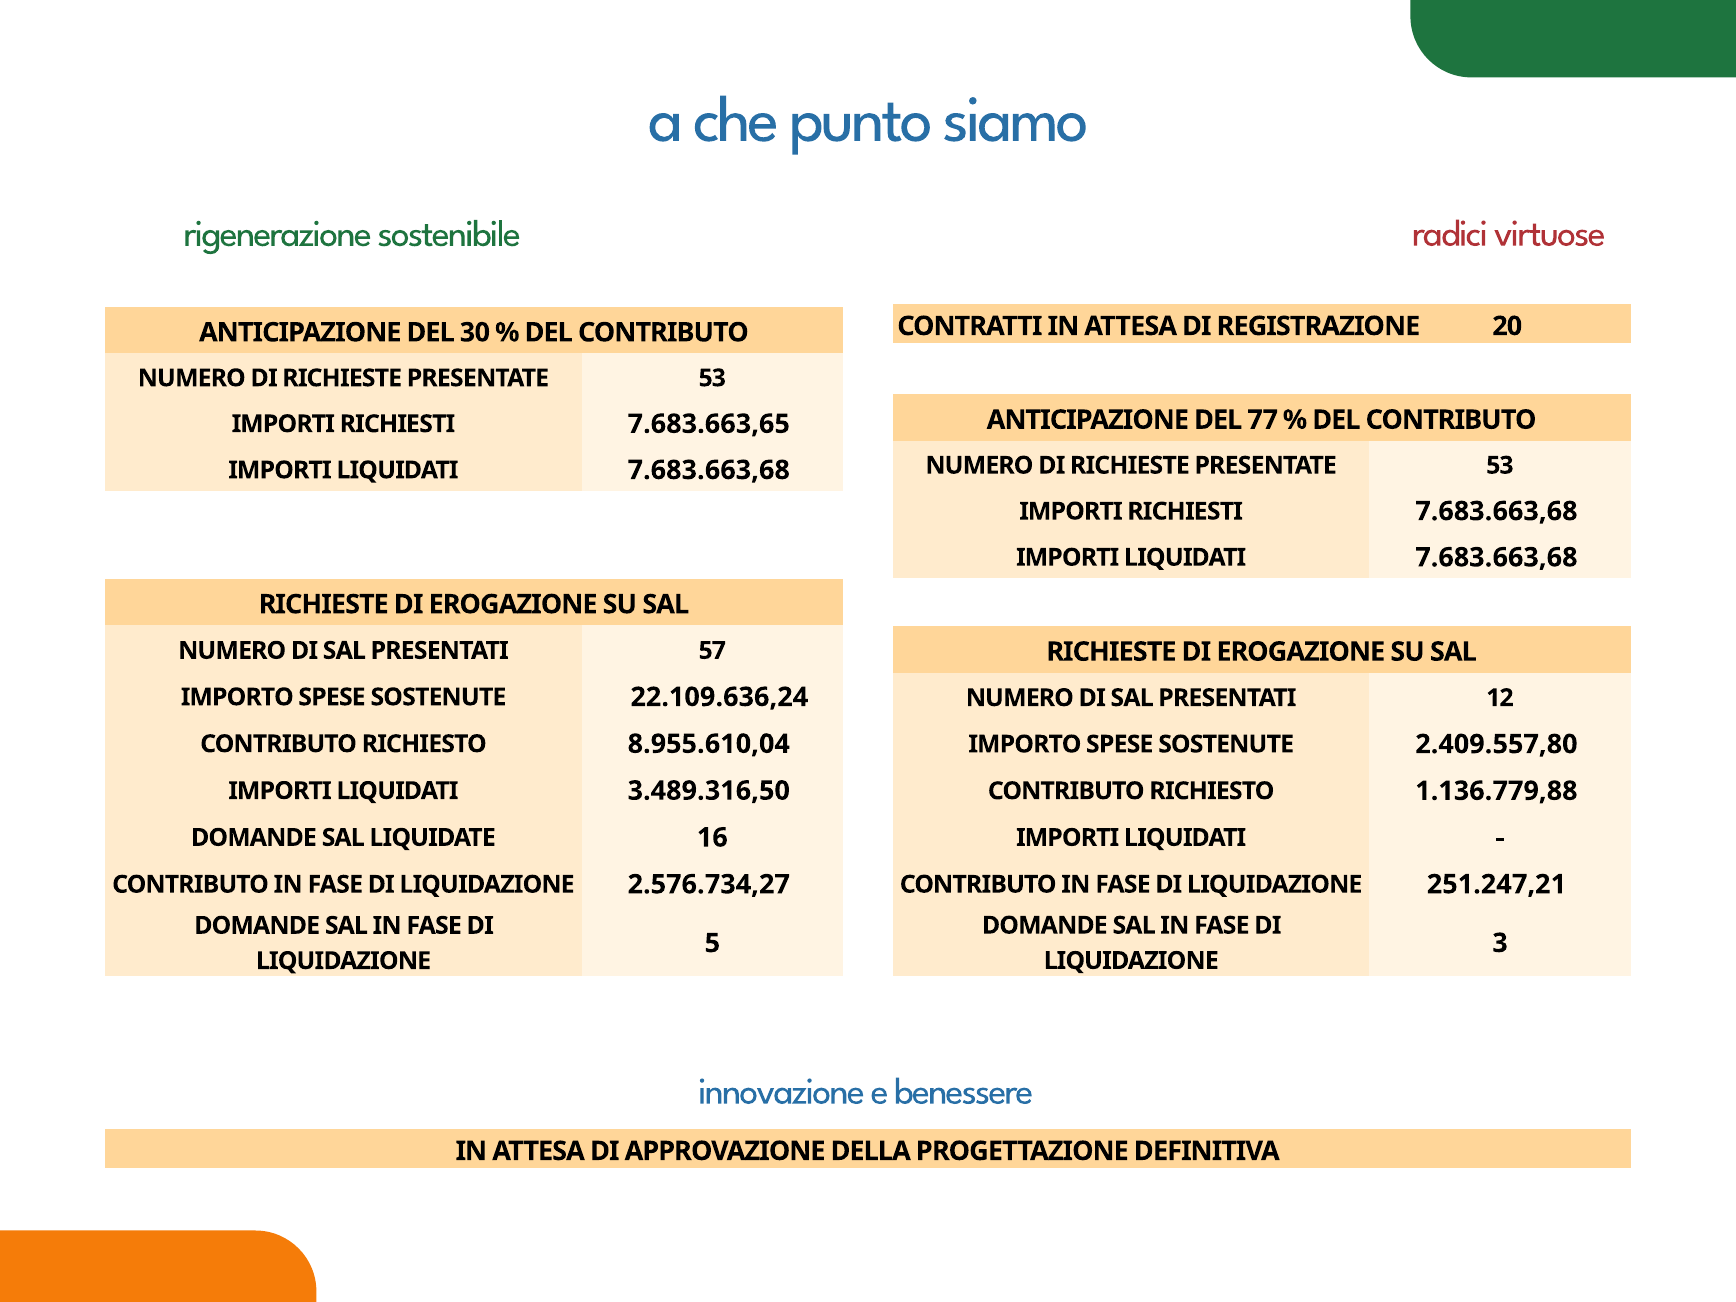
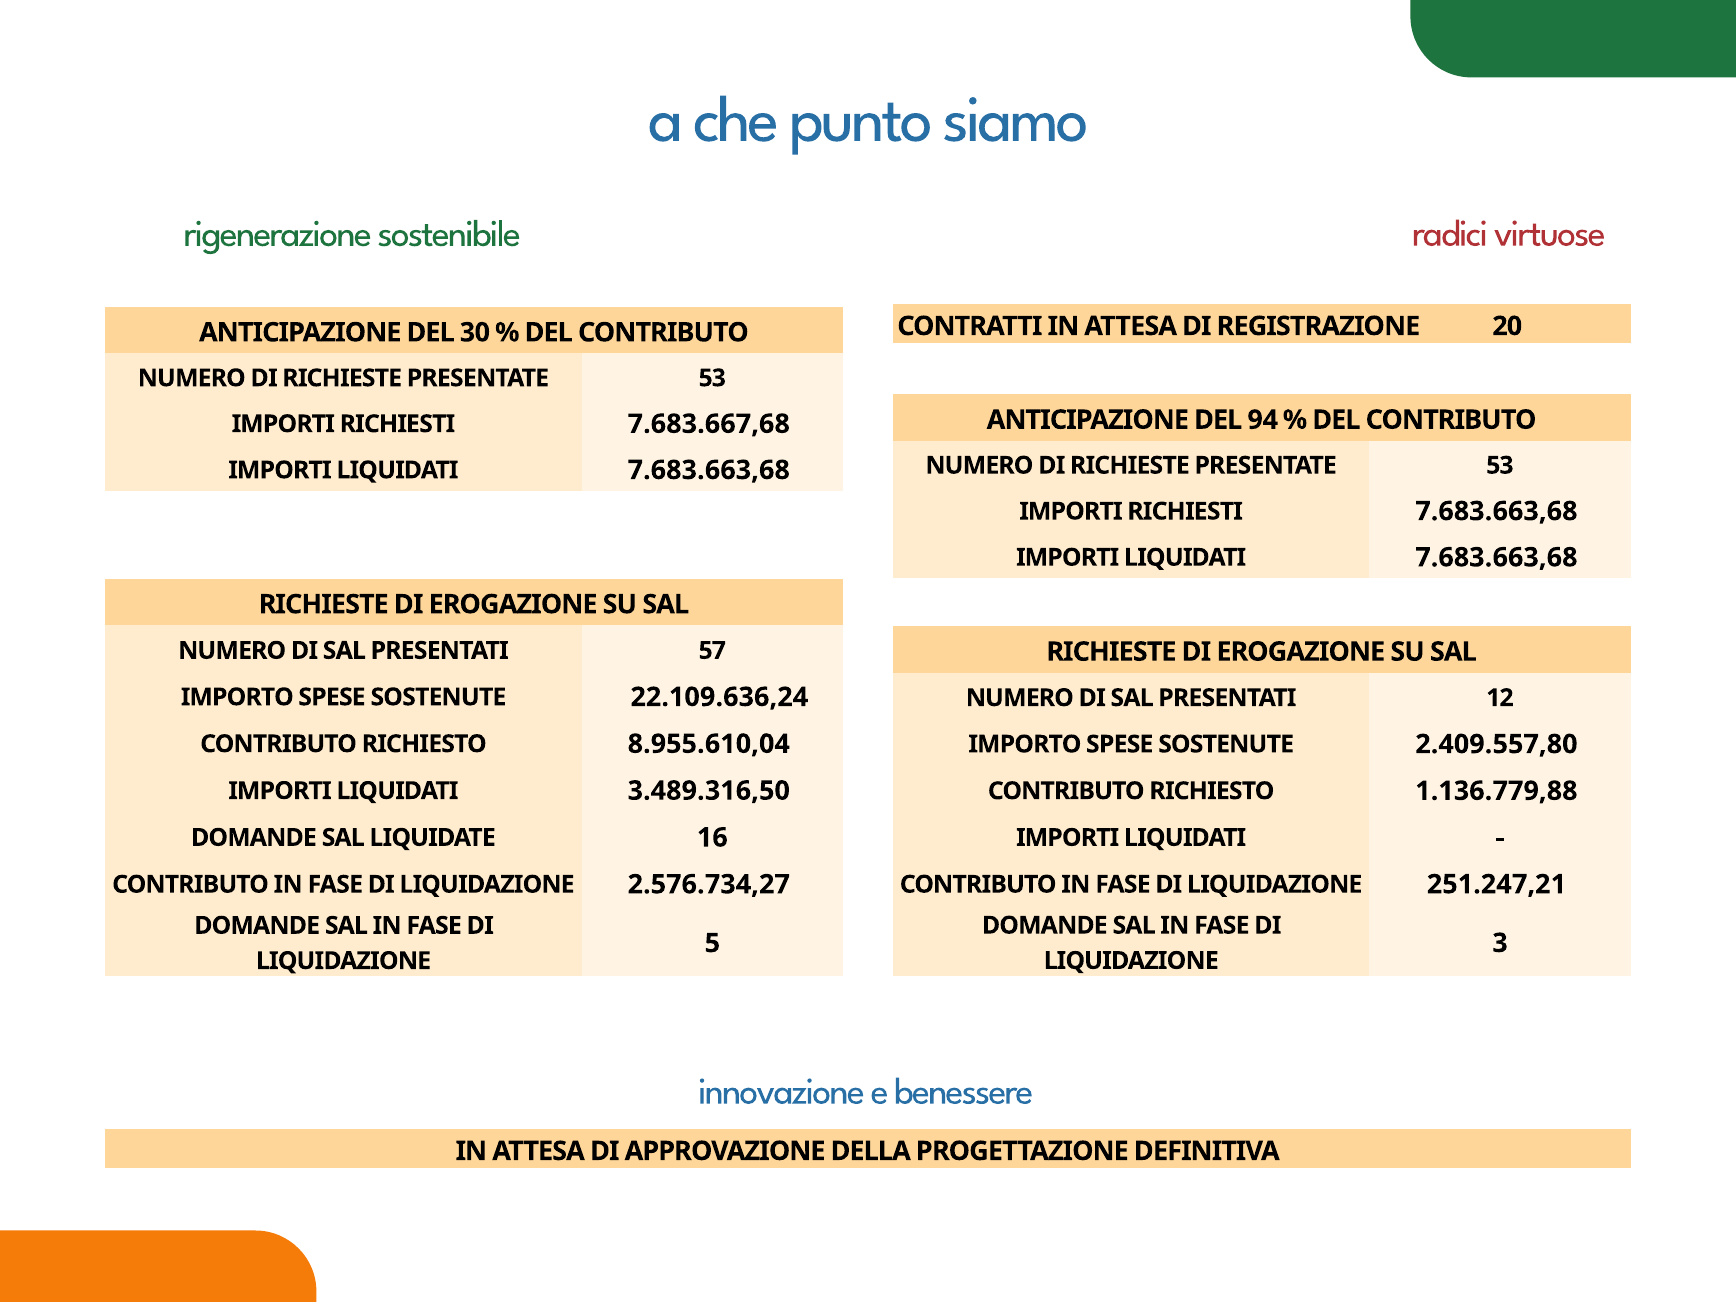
77: 77 -> 94
7.683.663,65: 7.683.663,65 -> 7.683.667,68
